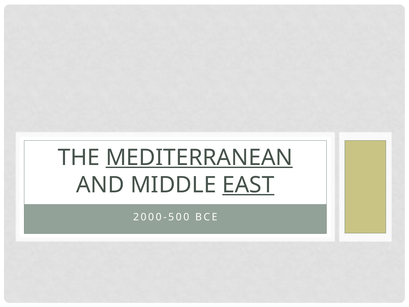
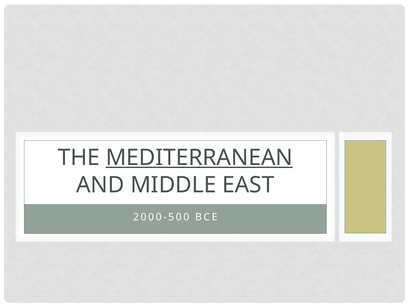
EAST underline: present -> none
